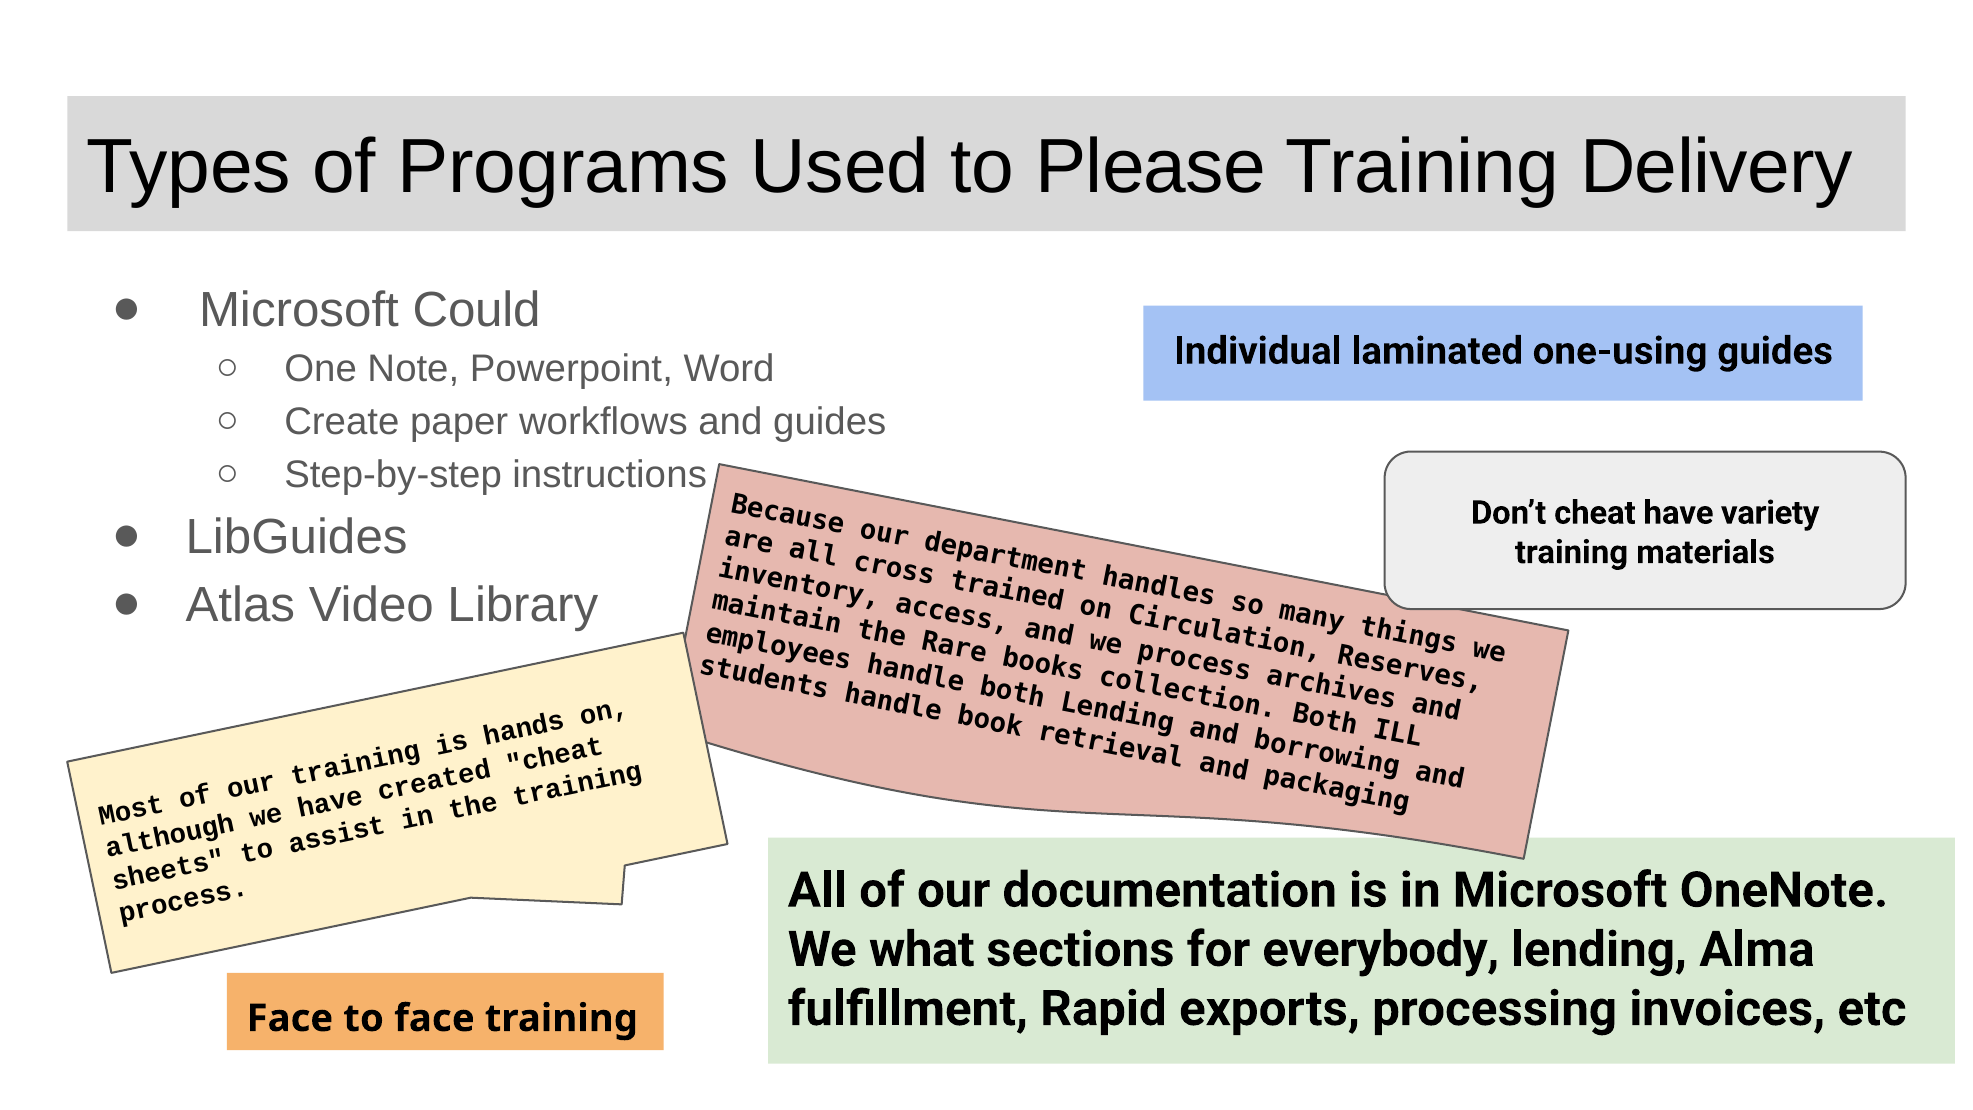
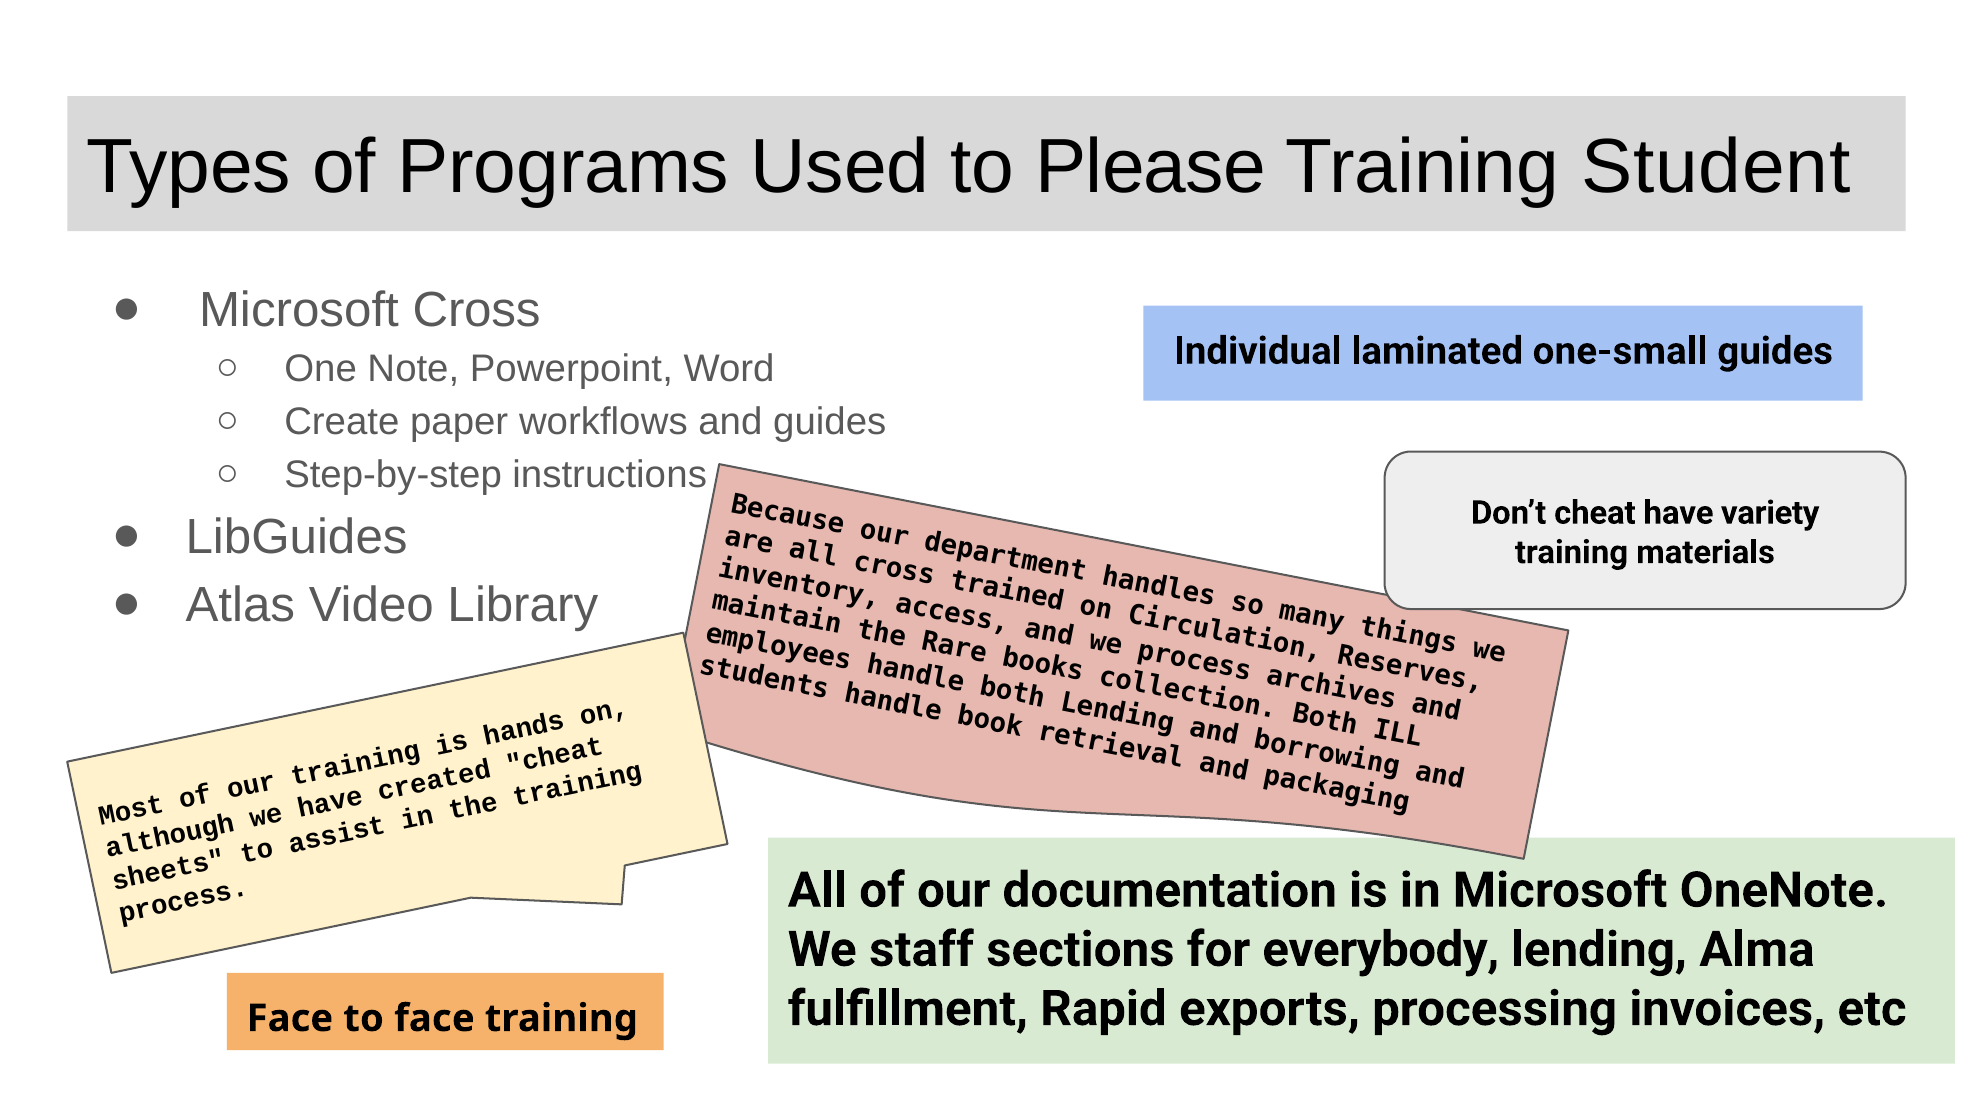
Delivery: Delivery -> Student
Microsoft Could: Could -> Cross
one-using: one-using -> one-small
what: what -> staff
